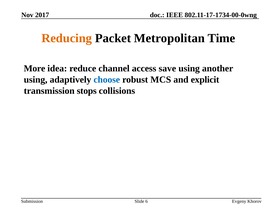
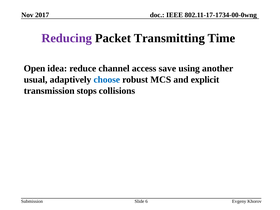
Reducing colour: orange -> purple
Metropolitan: Metropolitan -> Transmitting
More: More -> Open
using at (36, 80): using -> usual
